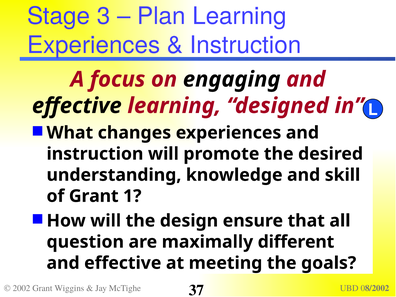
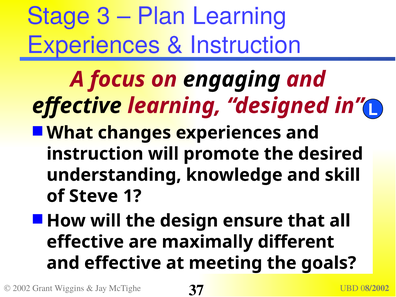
of Grant: Grant -> Steve
question at (85, 242): question -> effective
